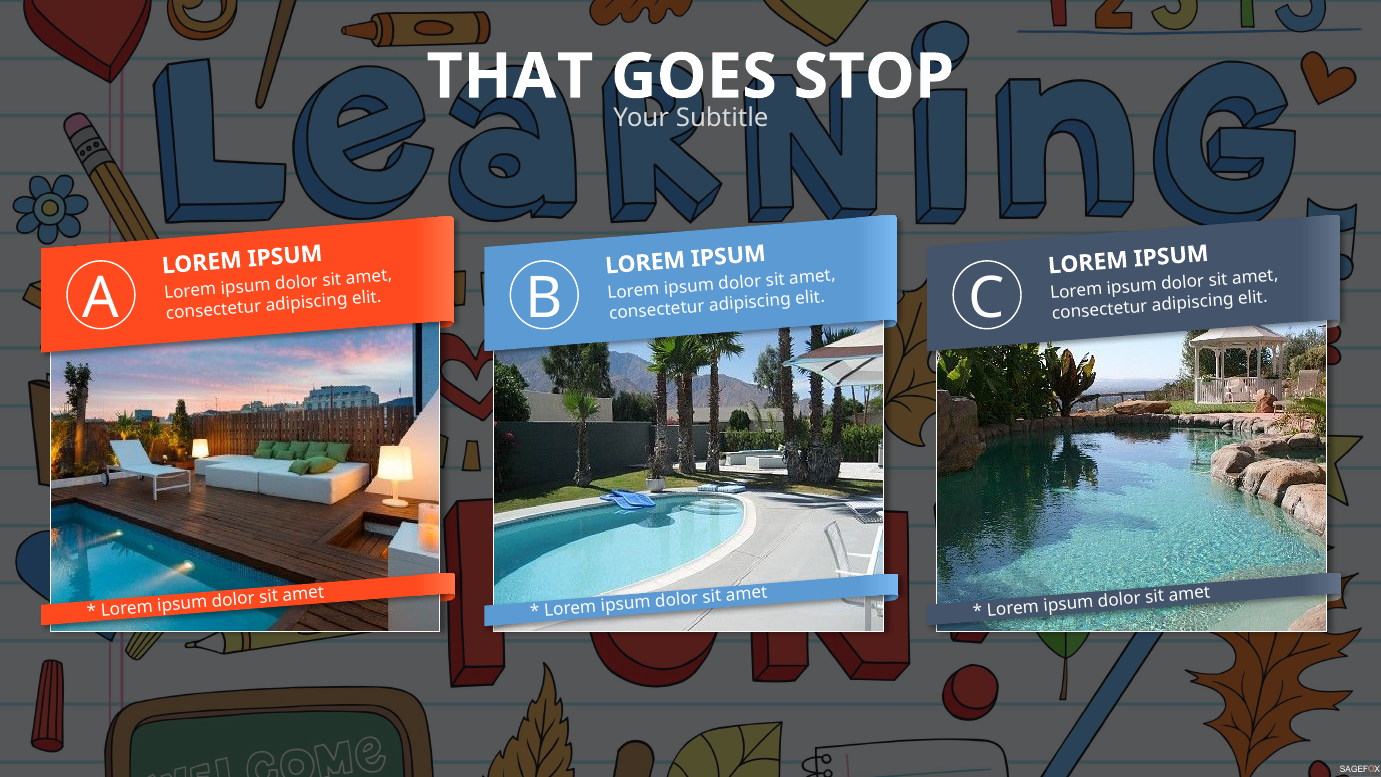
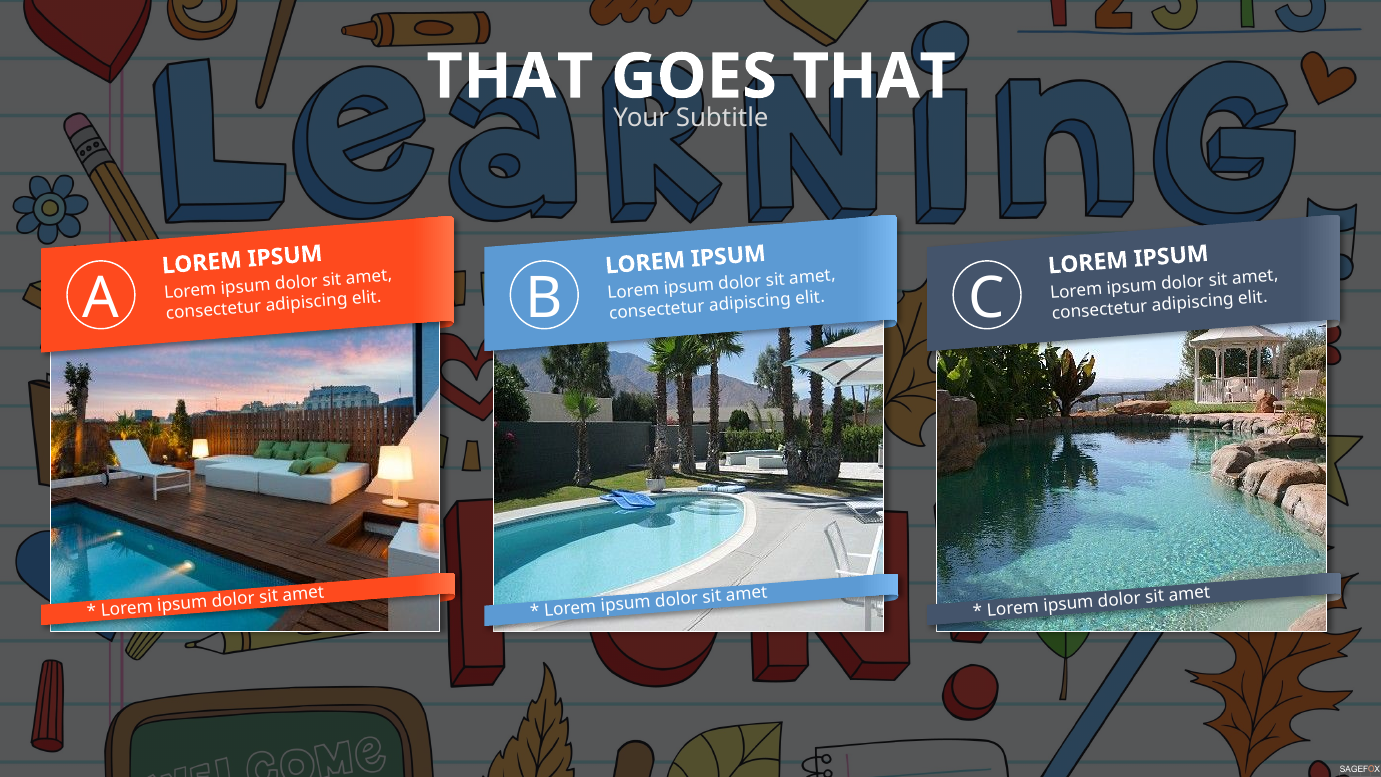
STOP at (874, 77): STOP -> THAT
